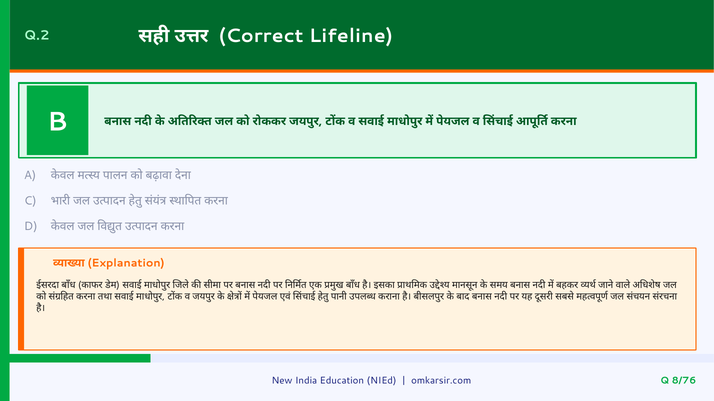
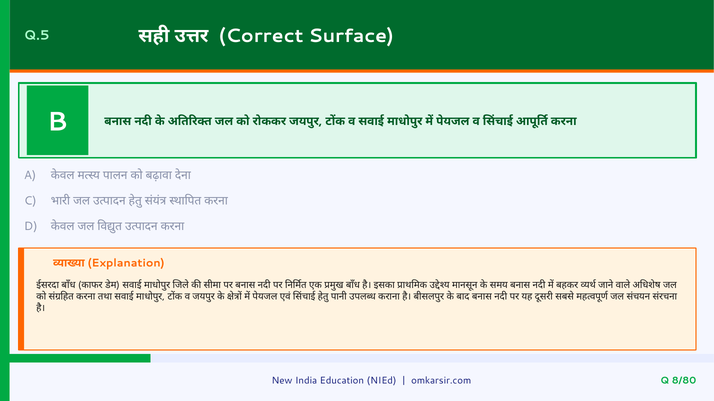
Q.2: Q.2 -> Q.5
Lifeline: Lifeline -> Surface
8/76: 8/76 -> 8/80
